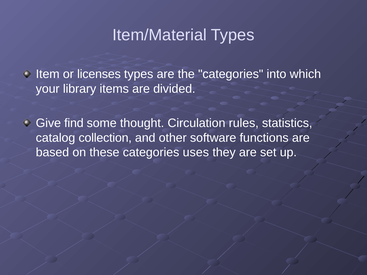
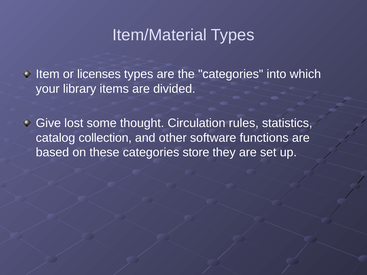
find: find -> lost
uses: uses -> store
